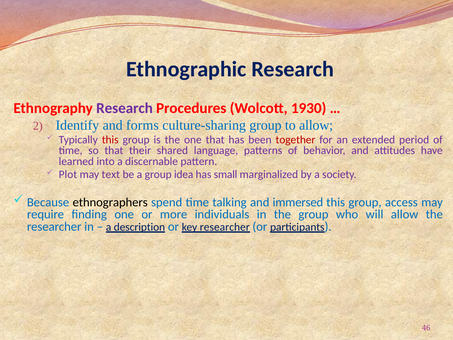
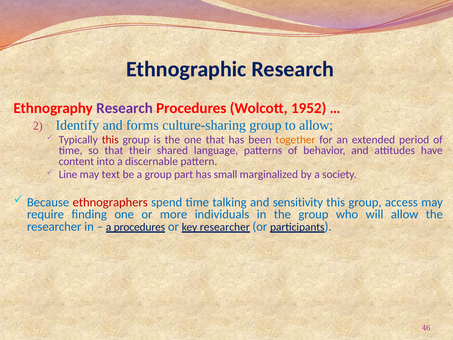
1930: 1930 -> 1952
together colour: red -> orange
learned: learned -> content
Plot: Plot -> Line
idea: idea -> part
ethnographers colour: black -> red
immersed: immersed -> sensitivity
a description: description -> procedures
